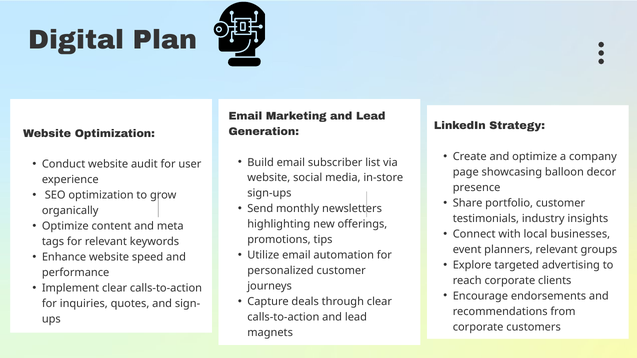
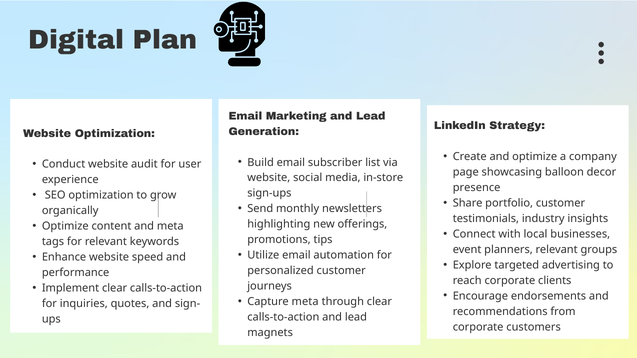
Capture deals: deals -> meta
